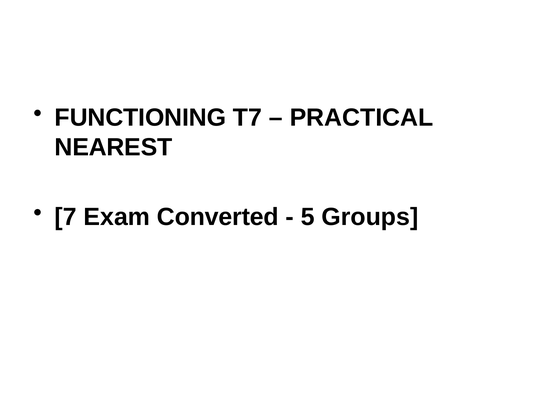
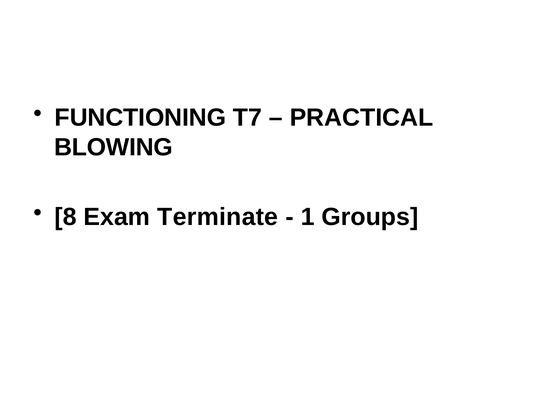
NEAREST: NEAREST -> BLOWING
7: 7 -> 8
Converted: Converted -> Terminate
5: 5 -> 1
